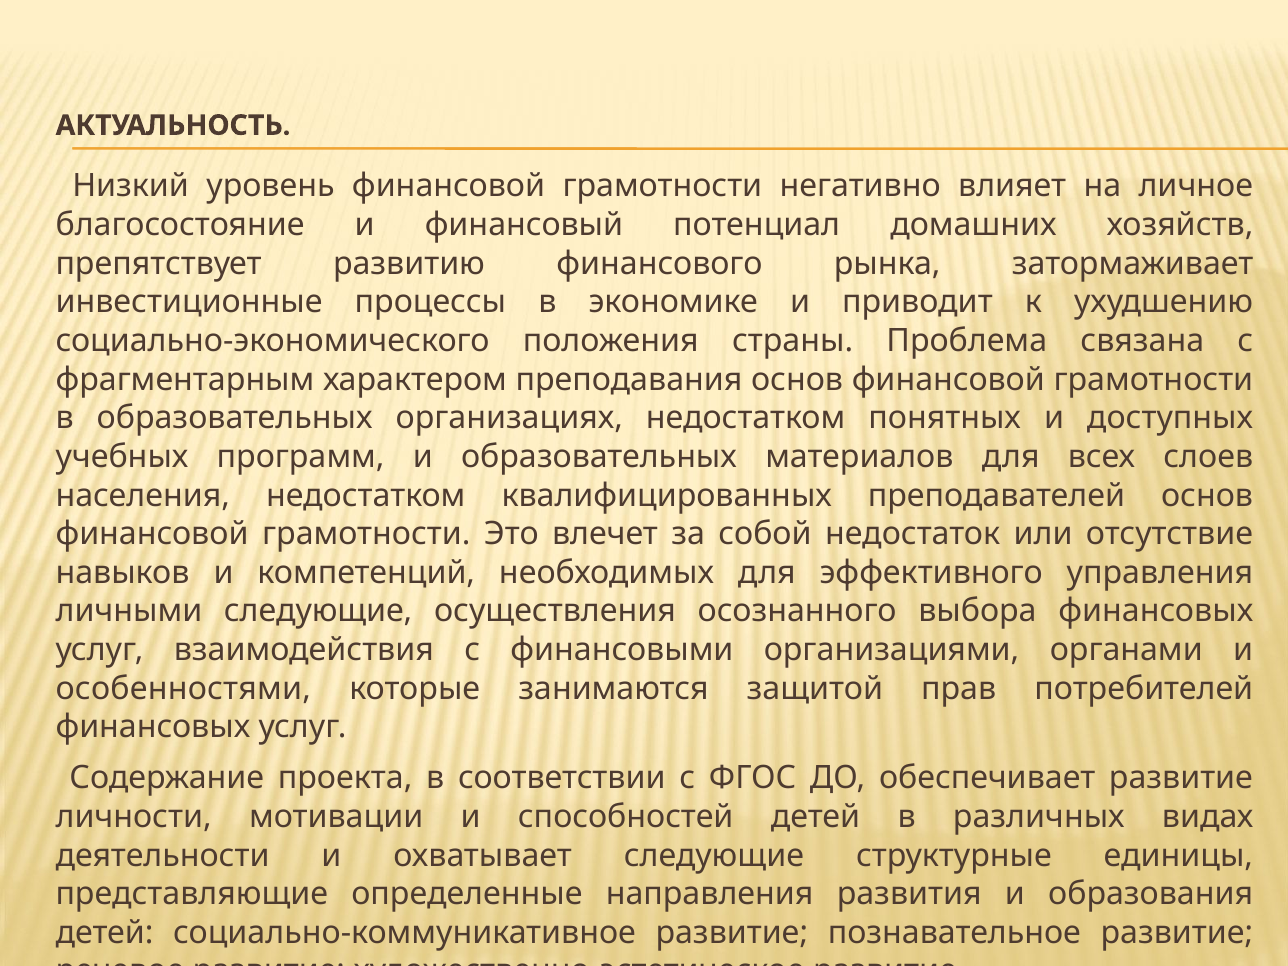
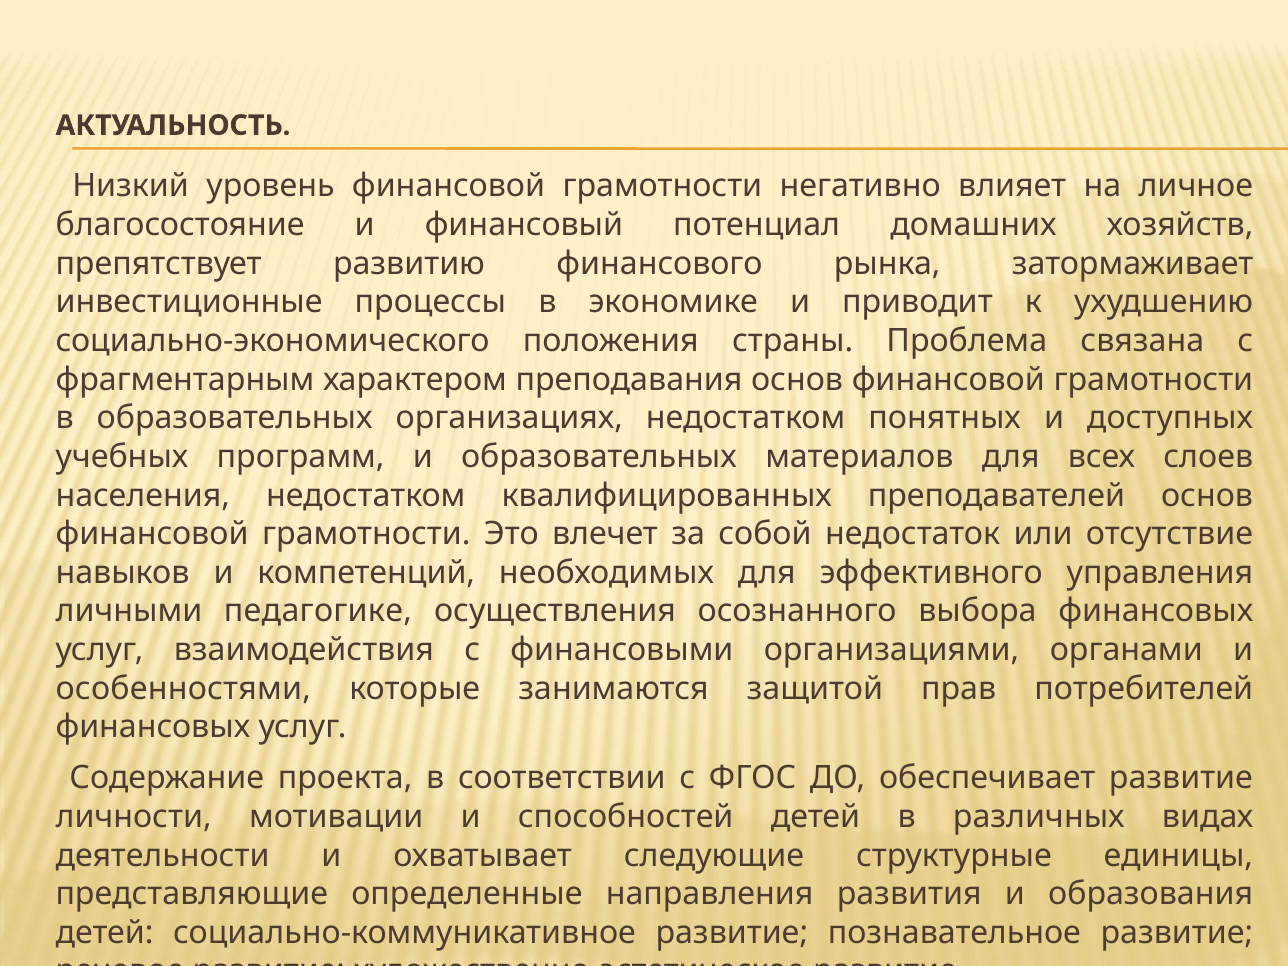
личными следующие: следующие -> педагогике
